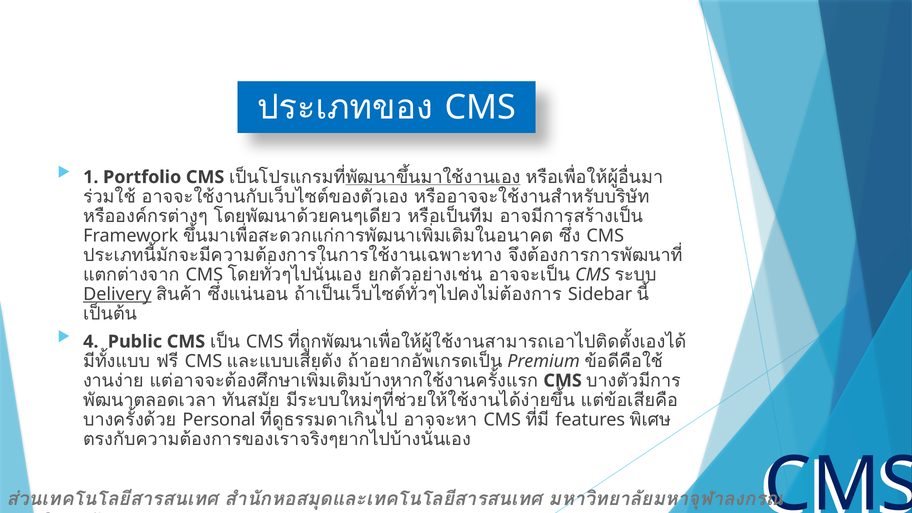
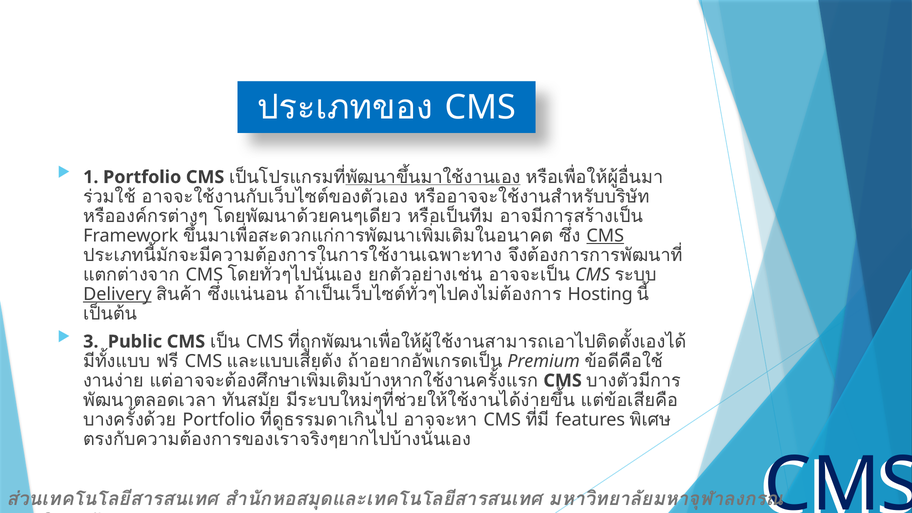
CMS at (605, 236) underline: none -> present
Sidebar: Sidebar -> Hosting
4: 4 -> 3
Personal at (219, 420): Personal -> Portfolio
